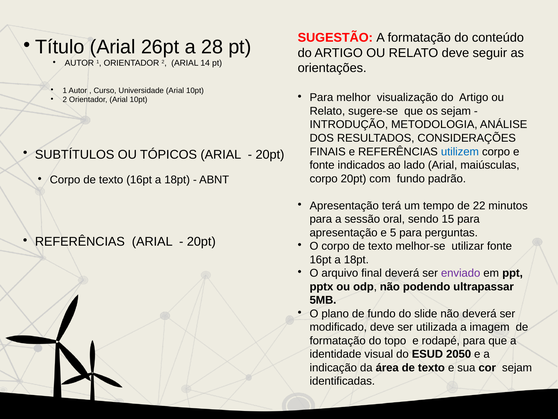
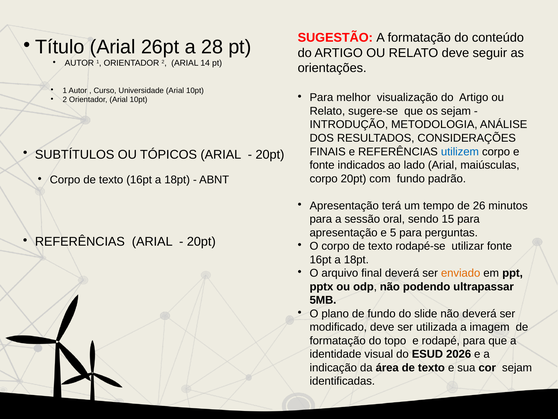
22: 22 -> 26
melhor-se: melhor-se -> rodapé-se
enviado colour: purple -> orange
2050: 2050 -> 2026
